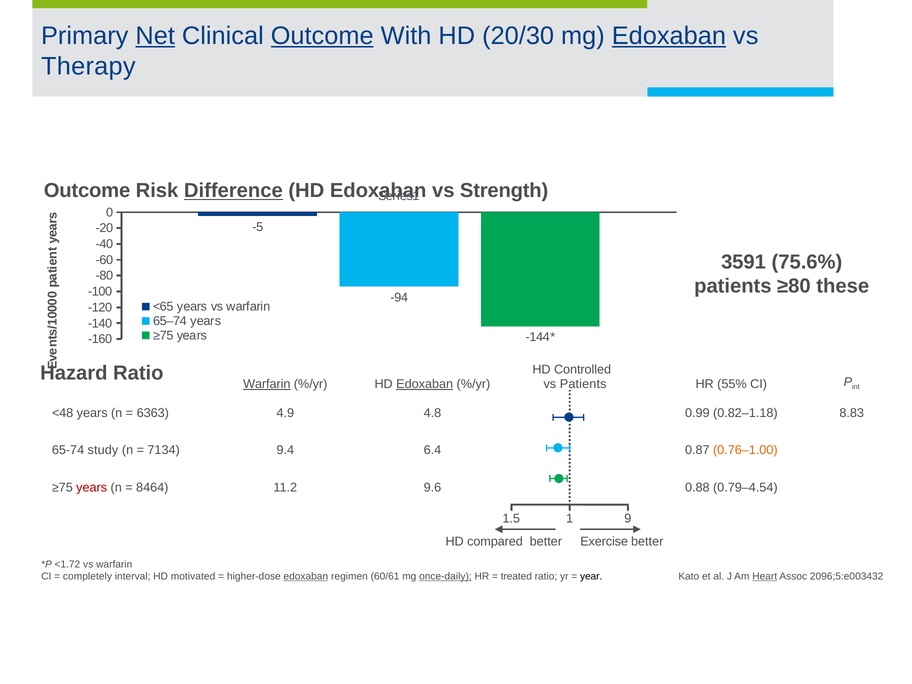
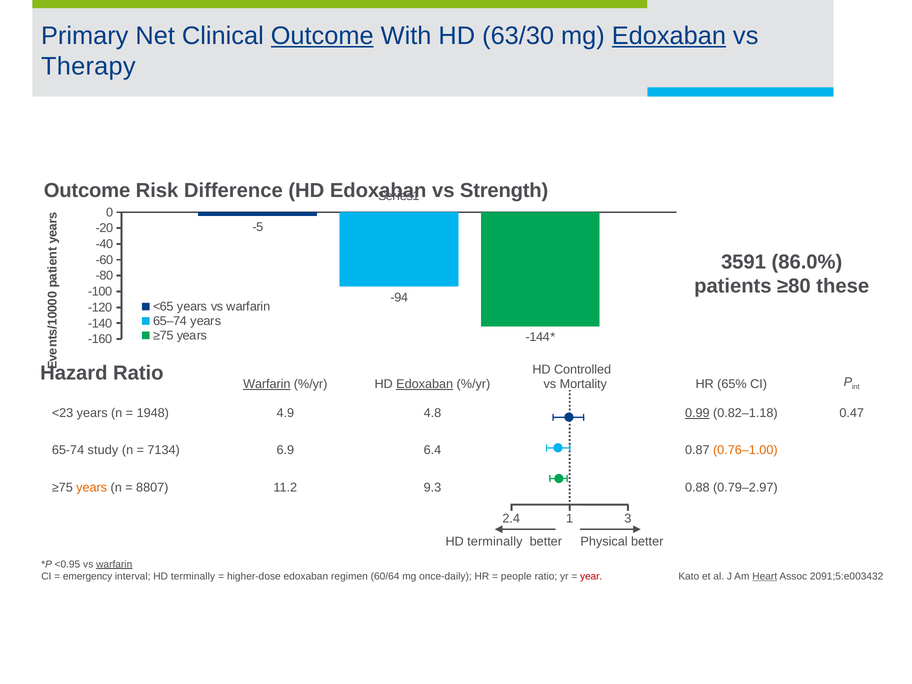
Net underline: present -> none
20/30: 20/30 -> 63/30
Difference underline: present -> none
75.6%: 75.6% -> 86.0%
vs Patients: Patients -> Mortality
55%: 55% -> 65%
<48: <48 -> <23
6363: 6363 -> 1948
0.99 underline: none -> present
8.83: 8.83 -> 0.47
9.4: 9.4 -> 6.9
years at (92, 487) colour: red -> orange
8464: 8464 -> 8807
9.6: 9.6 -> 9.3
0.79–4.54: 0.79–4.54 -> 0.79–2.97
1.5: 1.5 -> 2.4
9: 9 -> 3
compared at (495, 542): compared -> terminally
Exercise: Exercise -> Physical
<1.72: <1.72 -> <0.95
warfarin at (114, 564) underline: none -> present
completely: completely -> emergency
interval HD motivated: motivated -> terminally
edoxaban at (306, 576) underline: present -> none
60/61: 60/61 -> 60/64
once-daily underline: present -> none
treated: treated -> people
year colour: black -> red
2096;5:e003432: 2096;5:e003432 -> 2091;5:e003432
